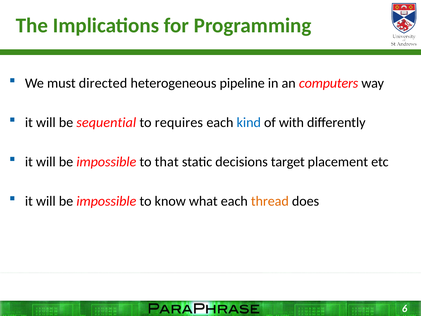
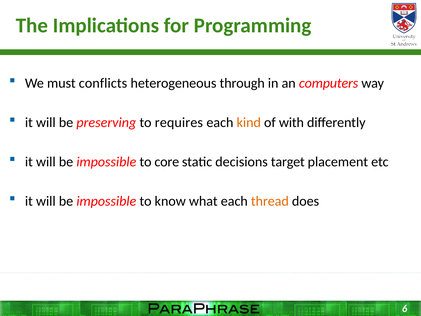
directed: directed -> conflicts
pipeline: pipeline -> through
sequential: sequential -> preserving
kind colour: blue -> orange
that: that -> core
